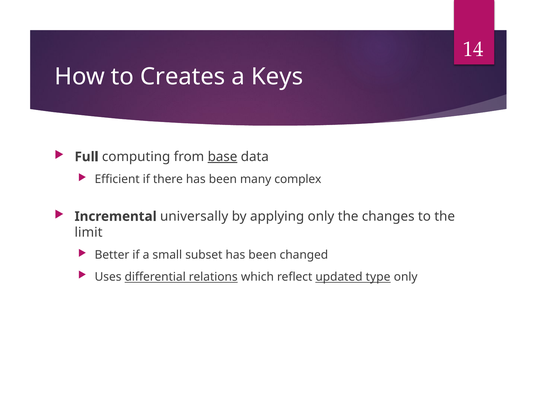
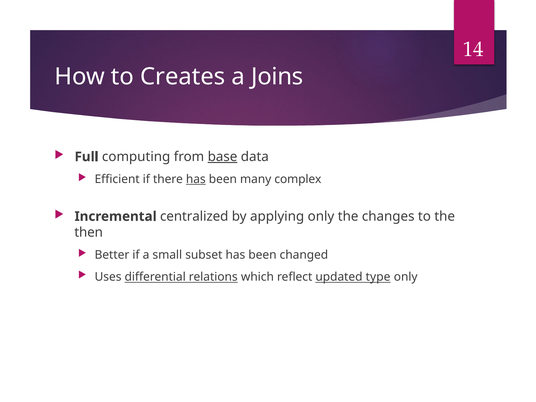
Keys: Keys -> Joins
has at (196, 179) underline: none -> present
universally: universally -> centralized
limit: limit -> then
